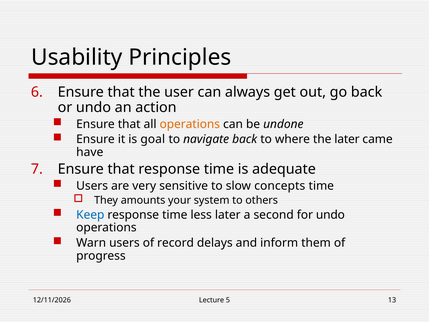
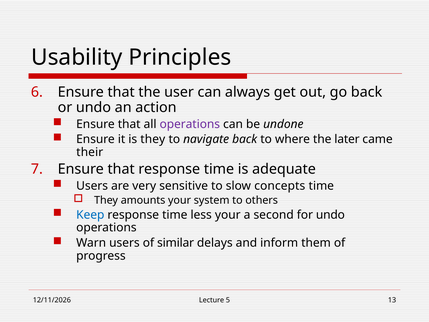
operations at (190, 124) colour: orange -> purple
is goal: goal -> they
have: have -> their
less later: later -> your
record: record -> similar
